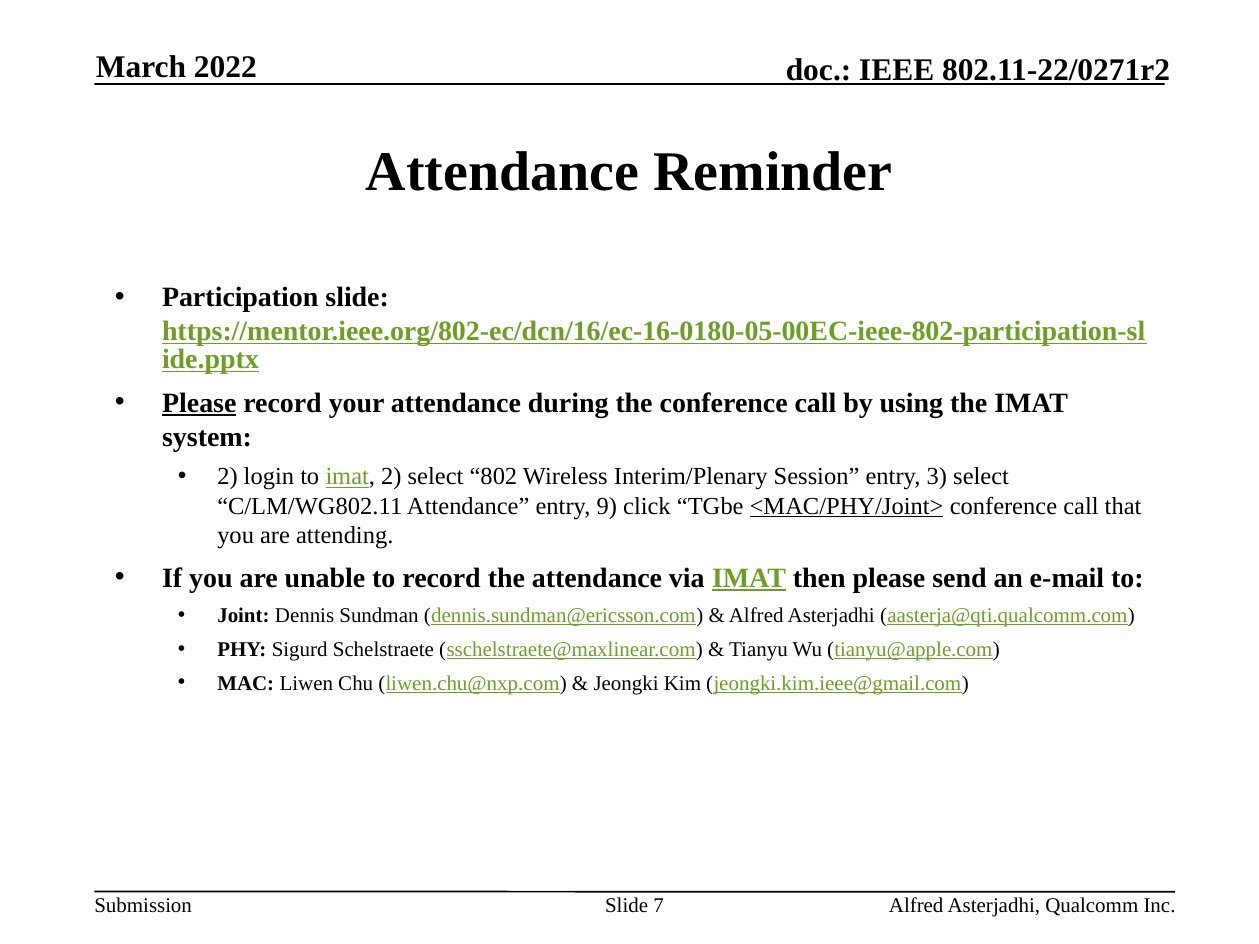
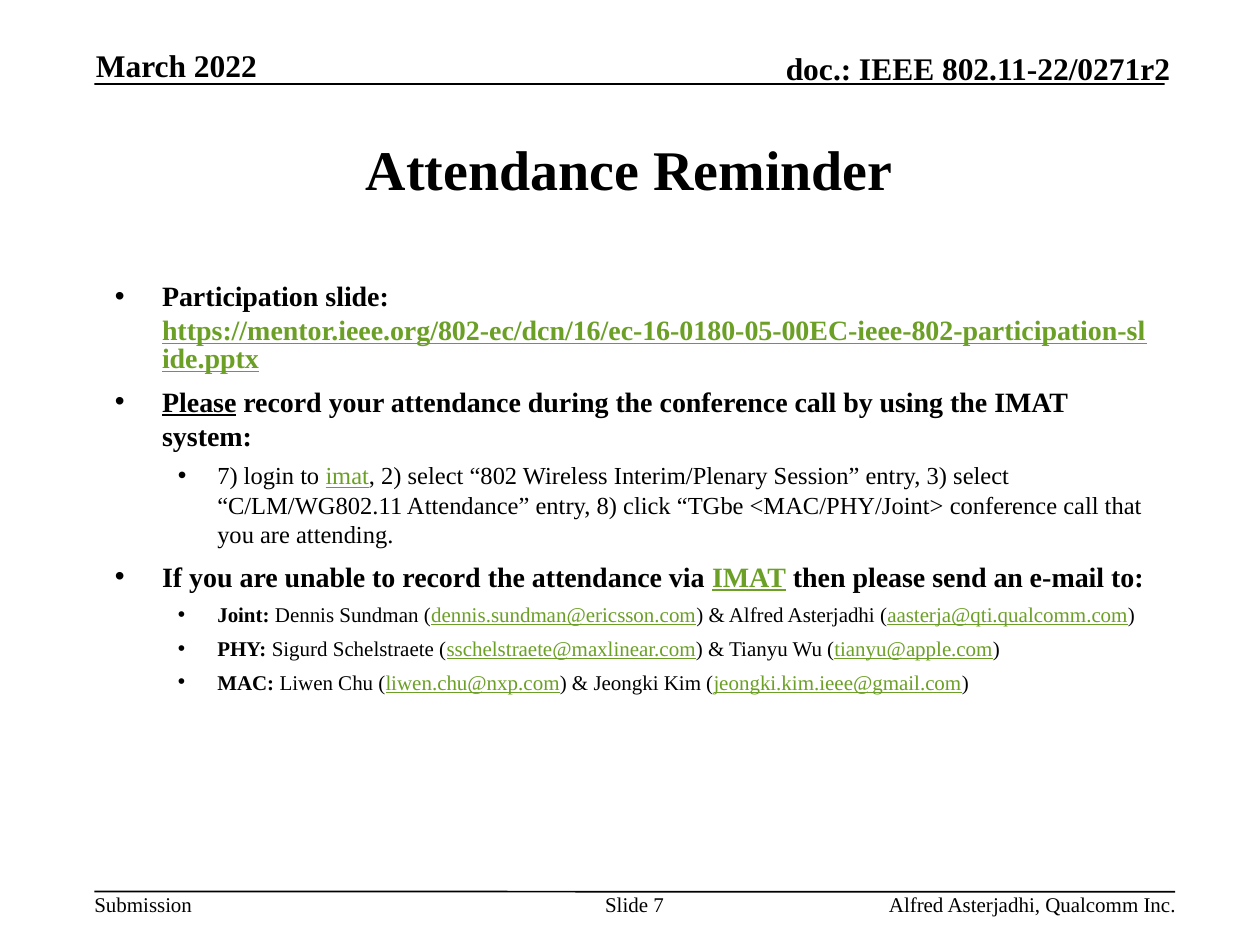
2 at (227, 477): 2 -> 7
9: 9 -> 8
<MAC/PHY/Joint> underline: present -> none
